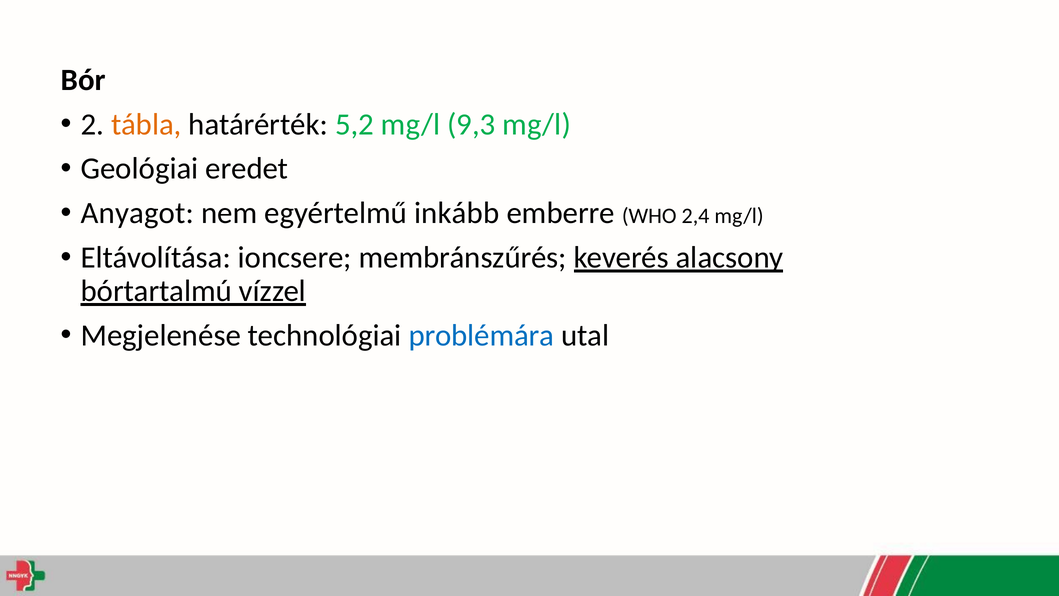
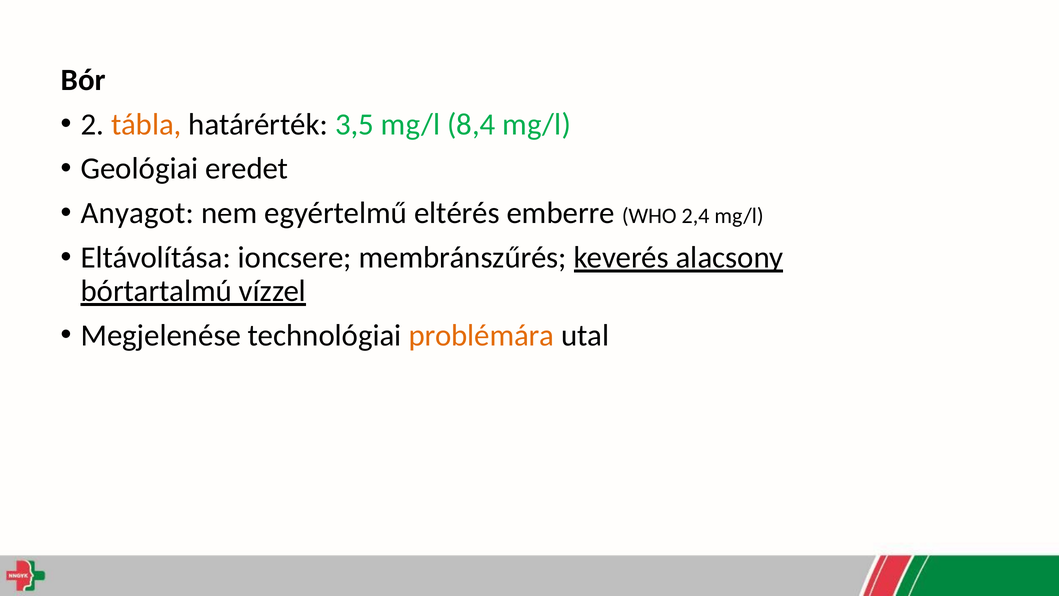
5,2: 5,2 -> 3,5
9,3: 9,3 -> 8,4
inkább: inkább -> eltérés
problémára colour: blue -> orange
